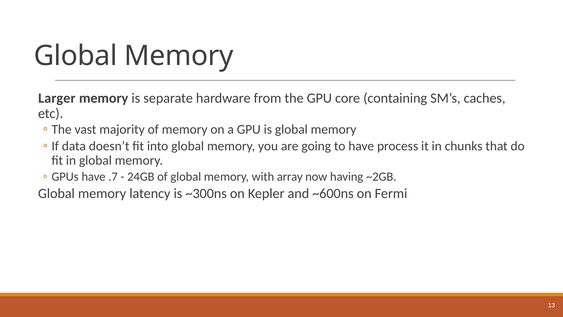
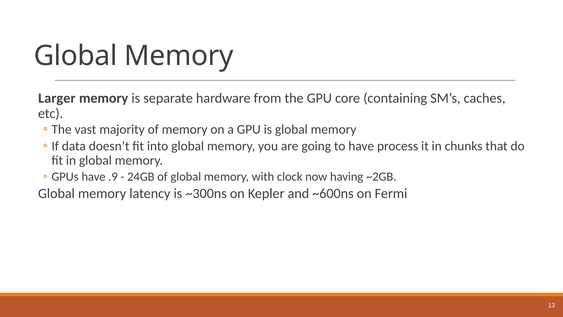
.7: .7 -> .9
array: array -> clock
